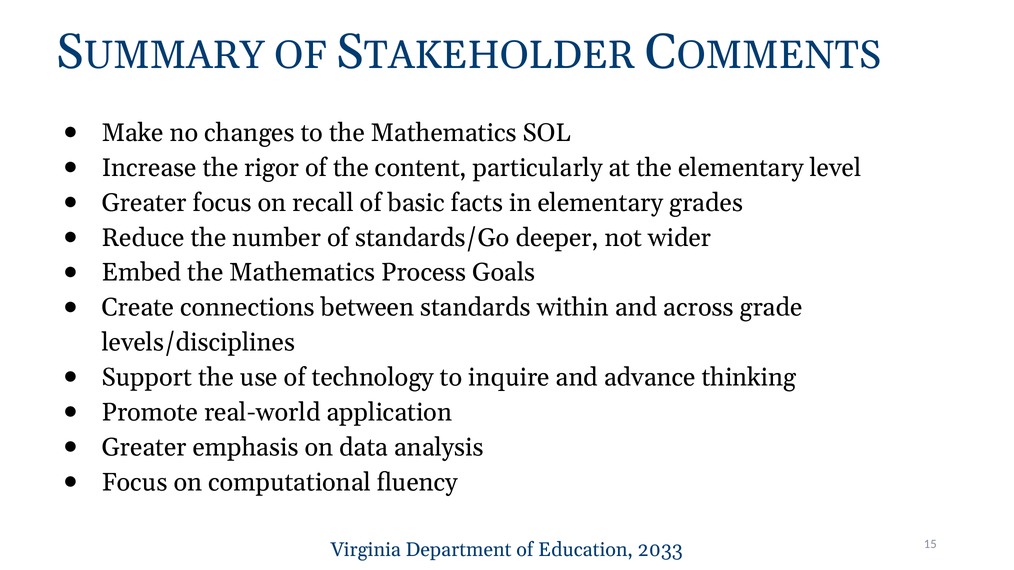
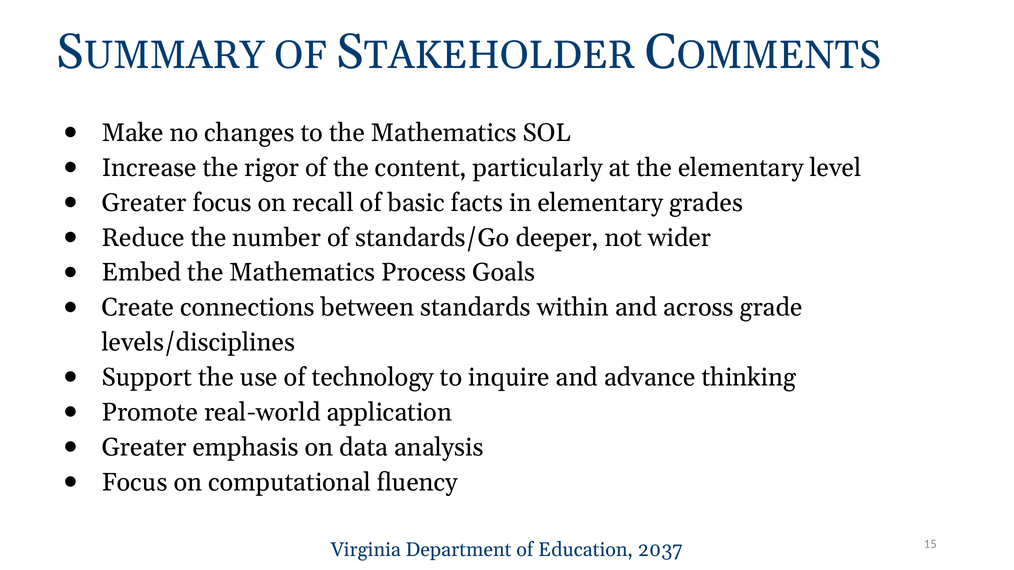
2033: 2033 -> 2037
